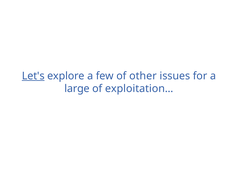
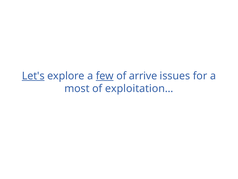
few underline: none -> present
other: other -> arrive
large: large -> most
